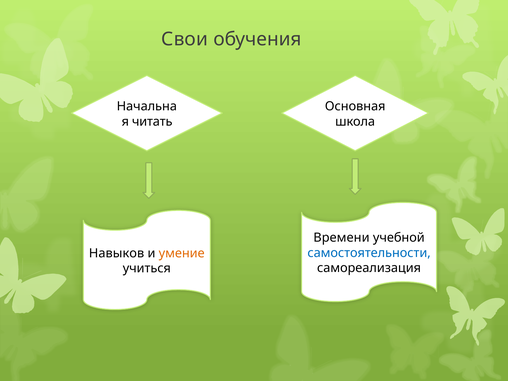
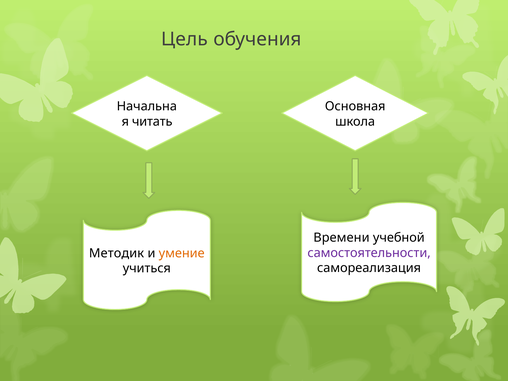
Свои: Свои -> Цель
самостоятельности colour: blue -> purple
Навыков: Навыков -> Методик
